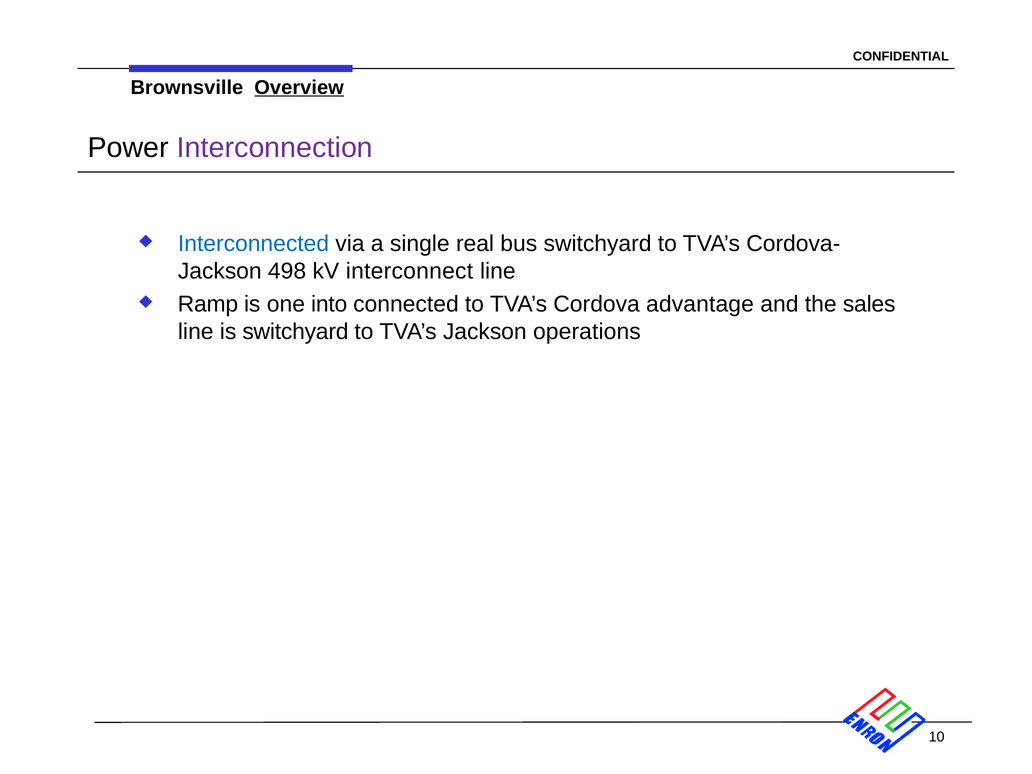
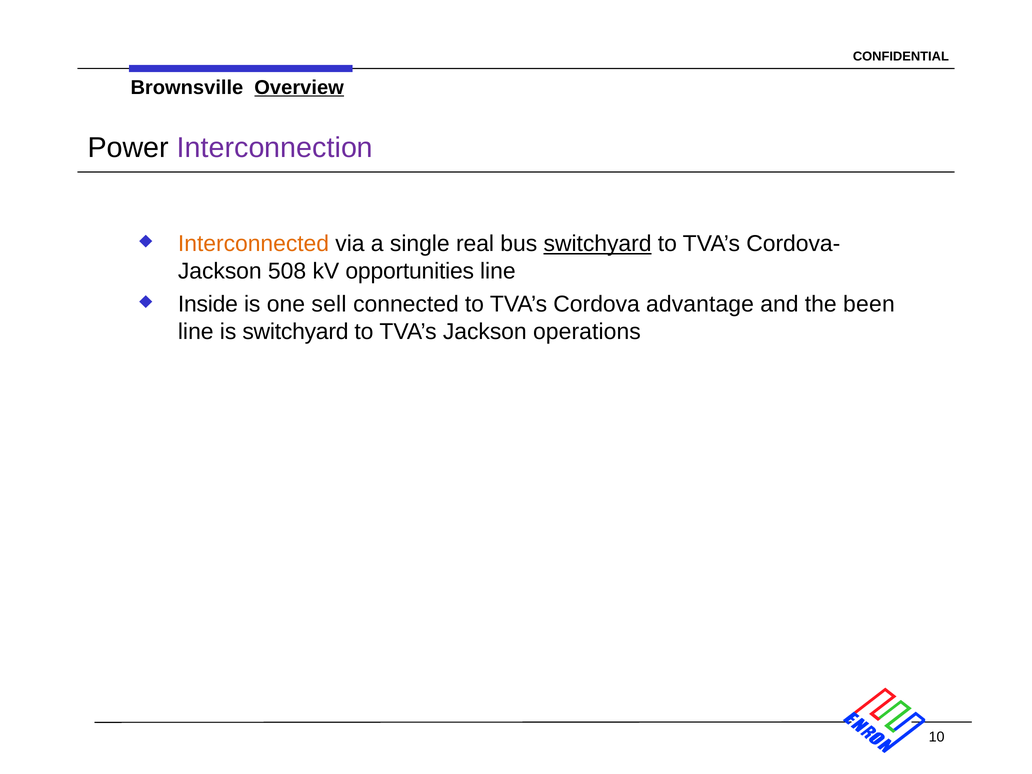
Interconnected colour: blue -> orange
switchyard at (598, 244) underline: none -> present
498: 498 -> 508
interconnect: interconnect -> opportunities
Ramp: Ramp -> Inside
into: into -> sell
sales: sales -> been
